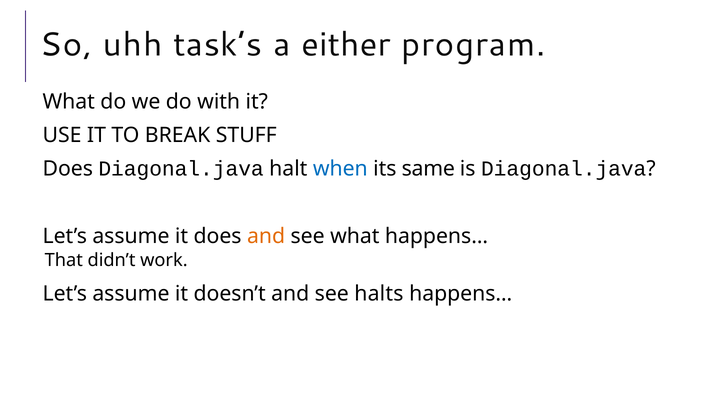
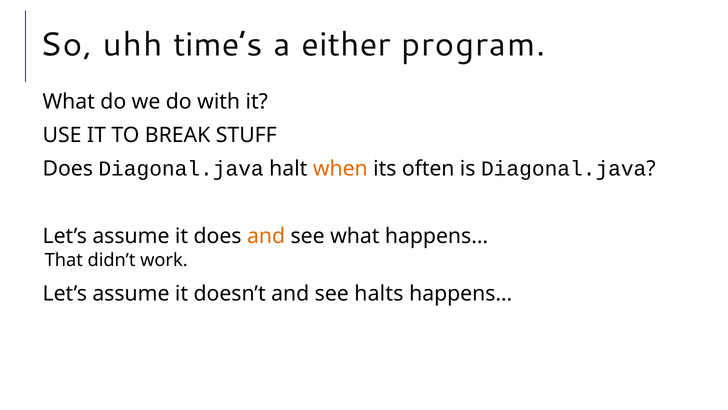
task’s: task’s -> time’s
when colour: blue -> orange
same: same -> often
